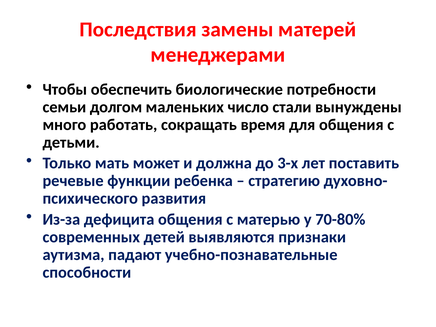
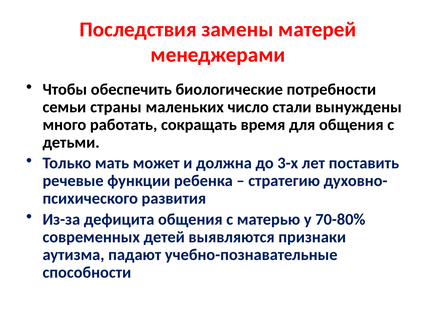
долгом: долгом -> страны
